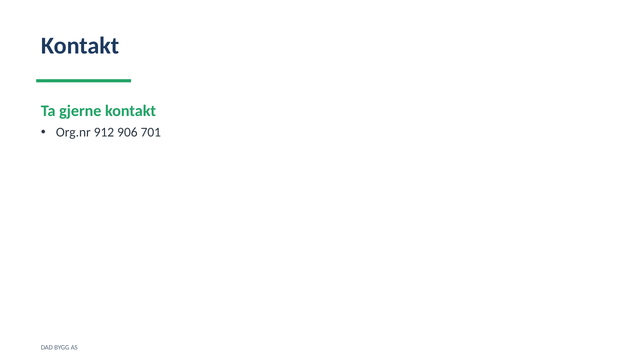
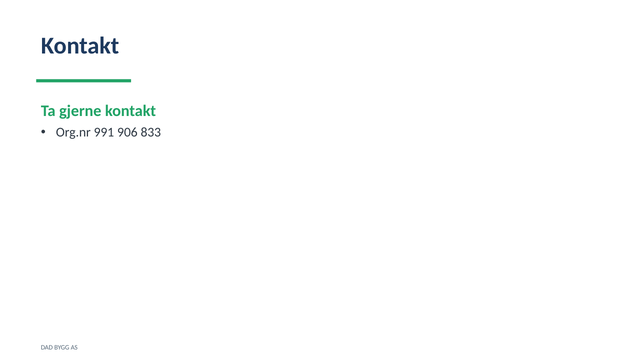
912: 912 -> 991
701: 701 -> 833
